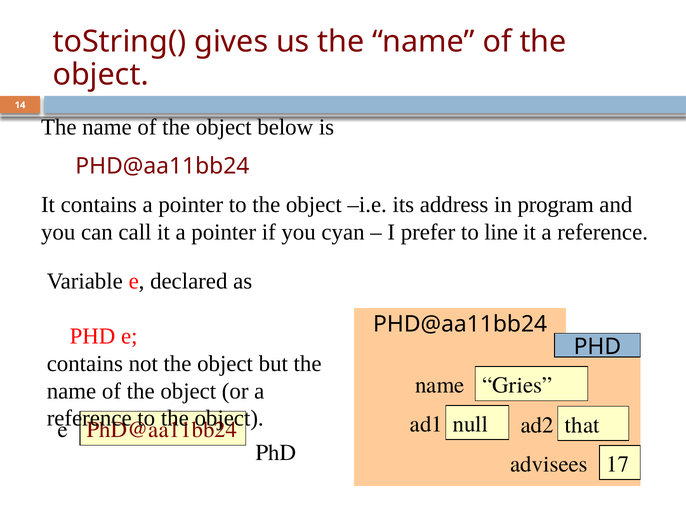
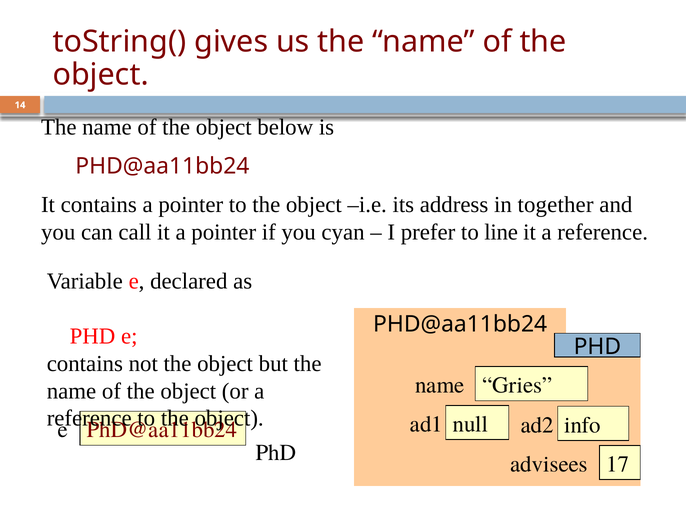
program: program -> together
that: that -> info
